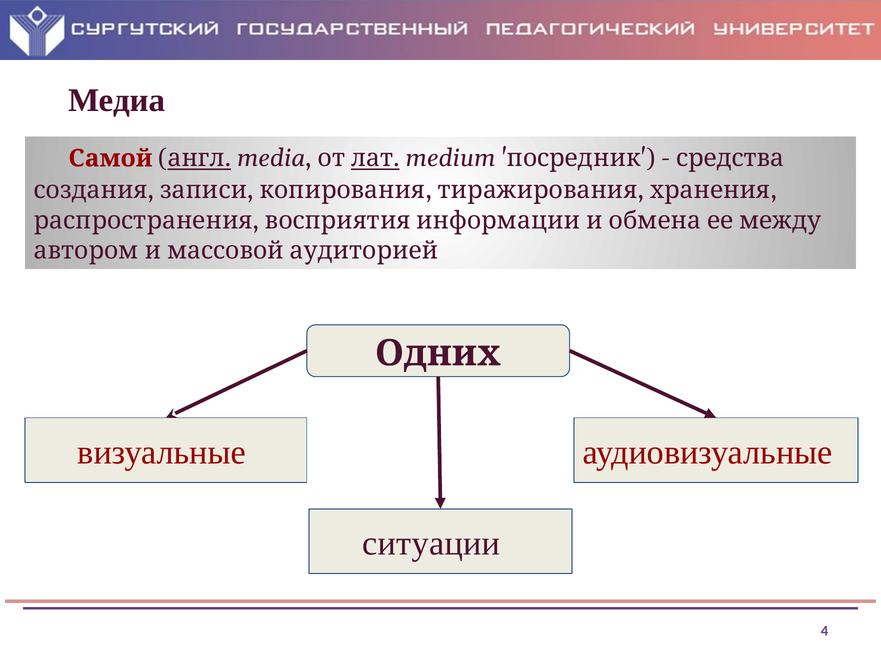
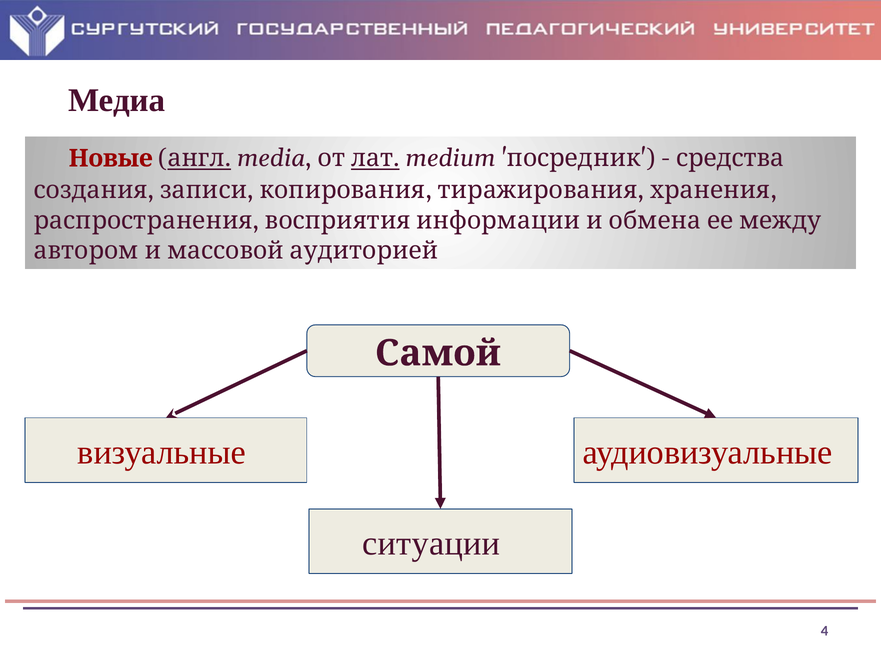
Самой: Самой -> Новые
Одних: Одних -> Самой
